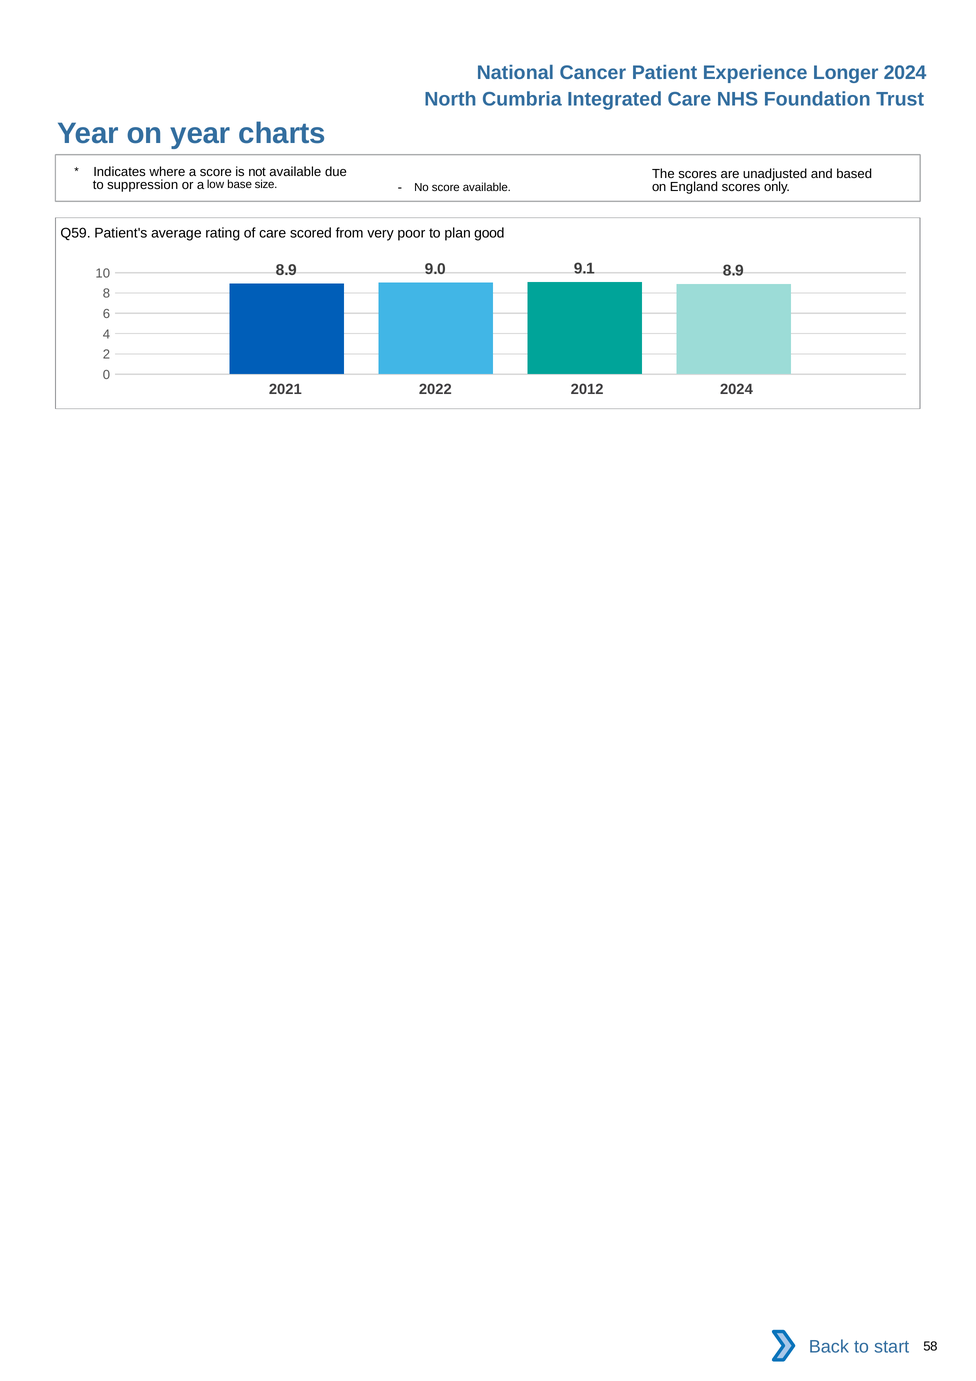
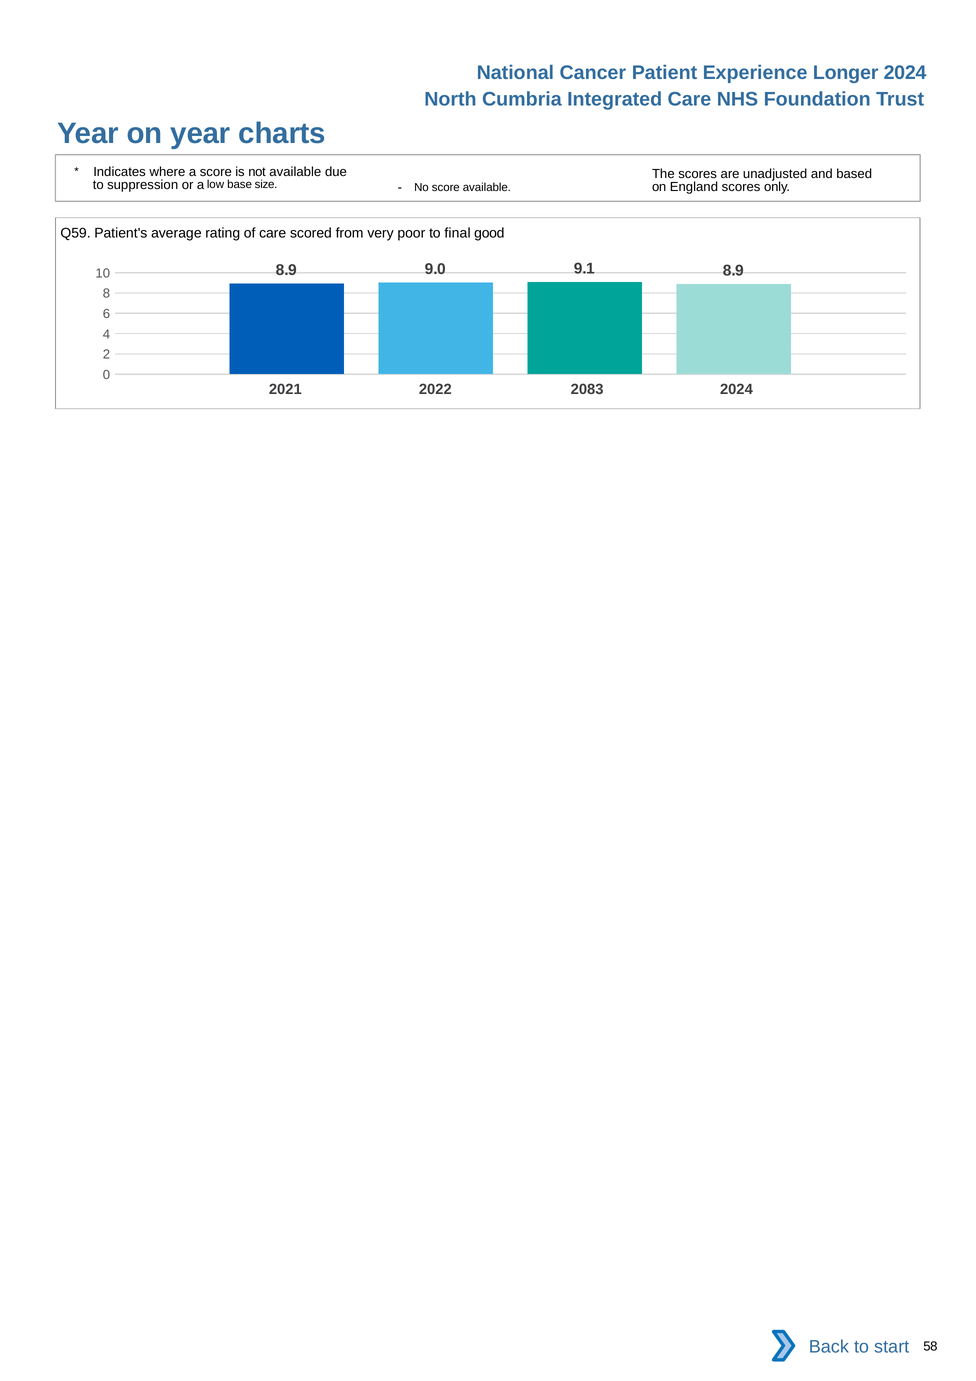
plan: plan -> final
2012: 2012 -> 2083
